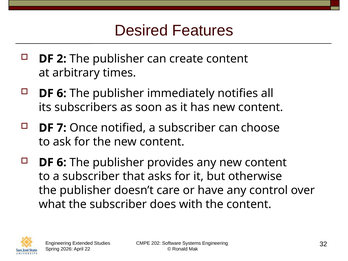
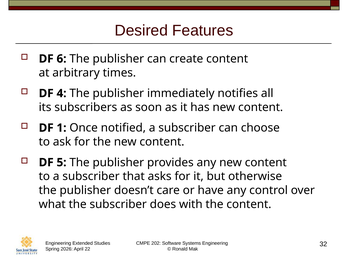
2: 2 -> 6
6 at (62, 93): 6 -> 4
7: 7 -> 1
6 at (62, 162): 6 -> 5
